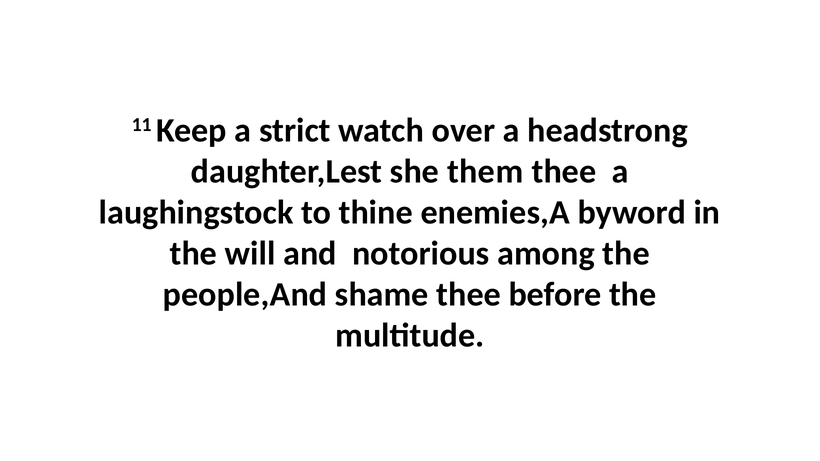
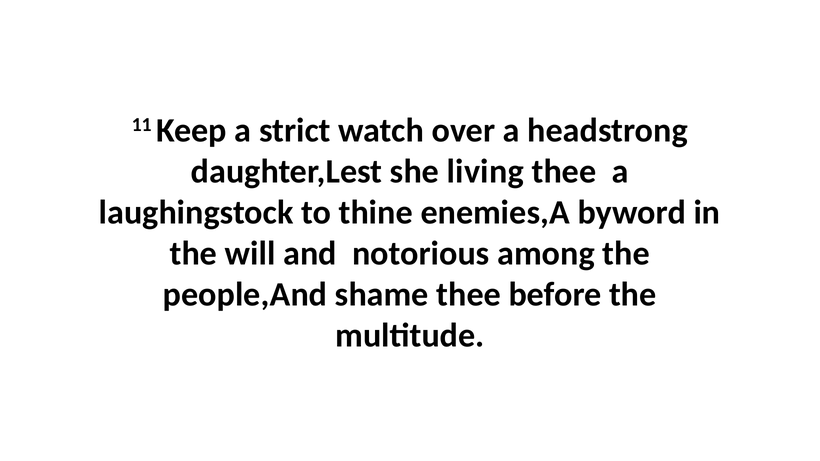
them: them -> living
